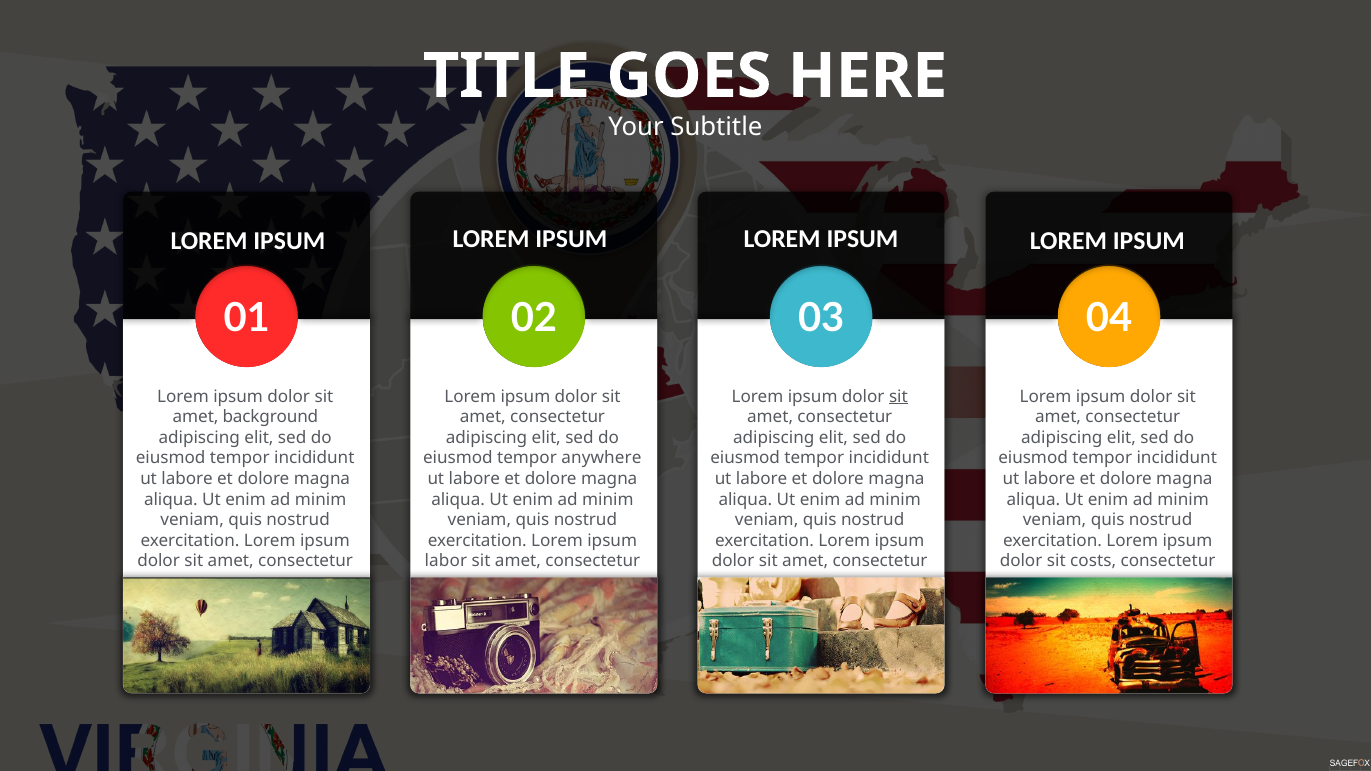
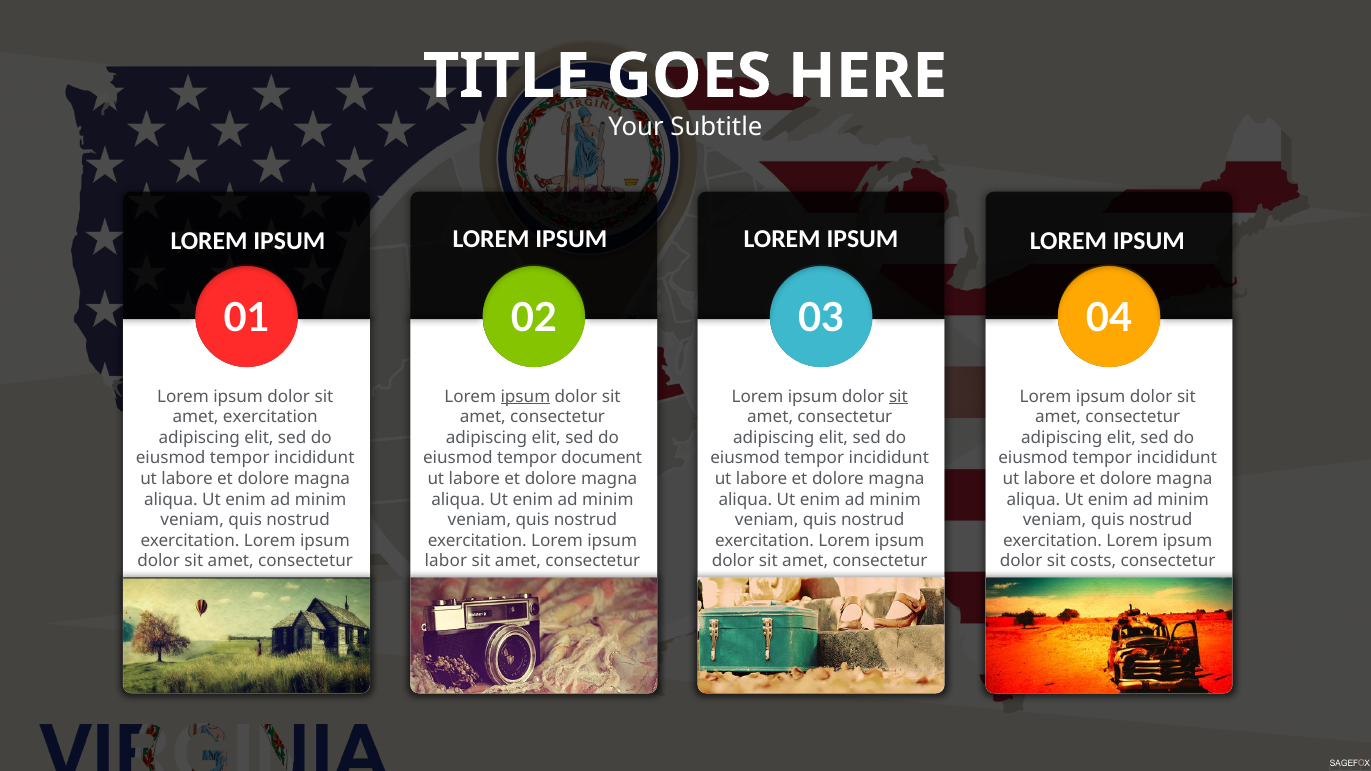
ipsum at (525, 397) underline: none -> present
amet background: background -> exercitation
anywhere: anywhere -> document
